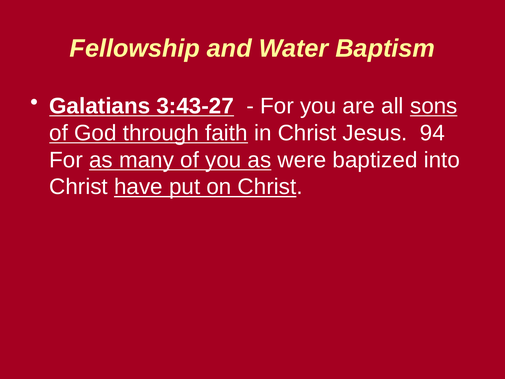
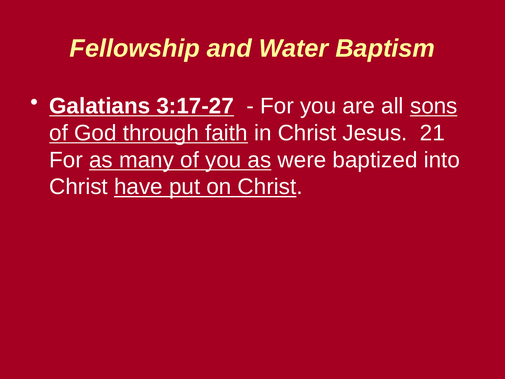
3:43-27: 3:43-27 -> 3:17-27
94: 94 -> 21
